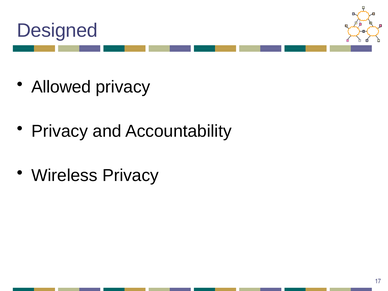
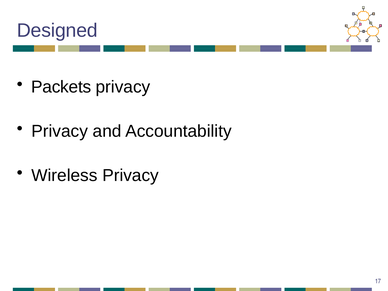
Allowed: Allowed -> Packets
